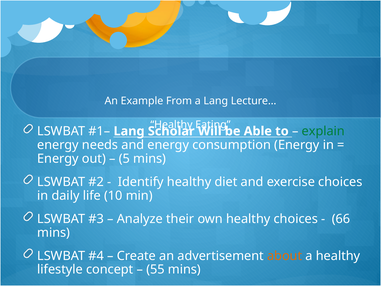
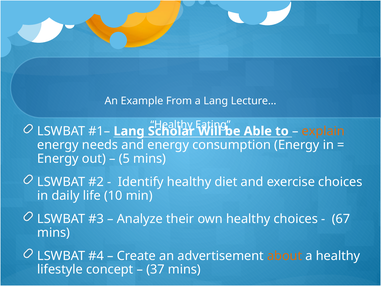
explain colour: green -> orange
66: 66 -> 67
55: 55 -> 37
